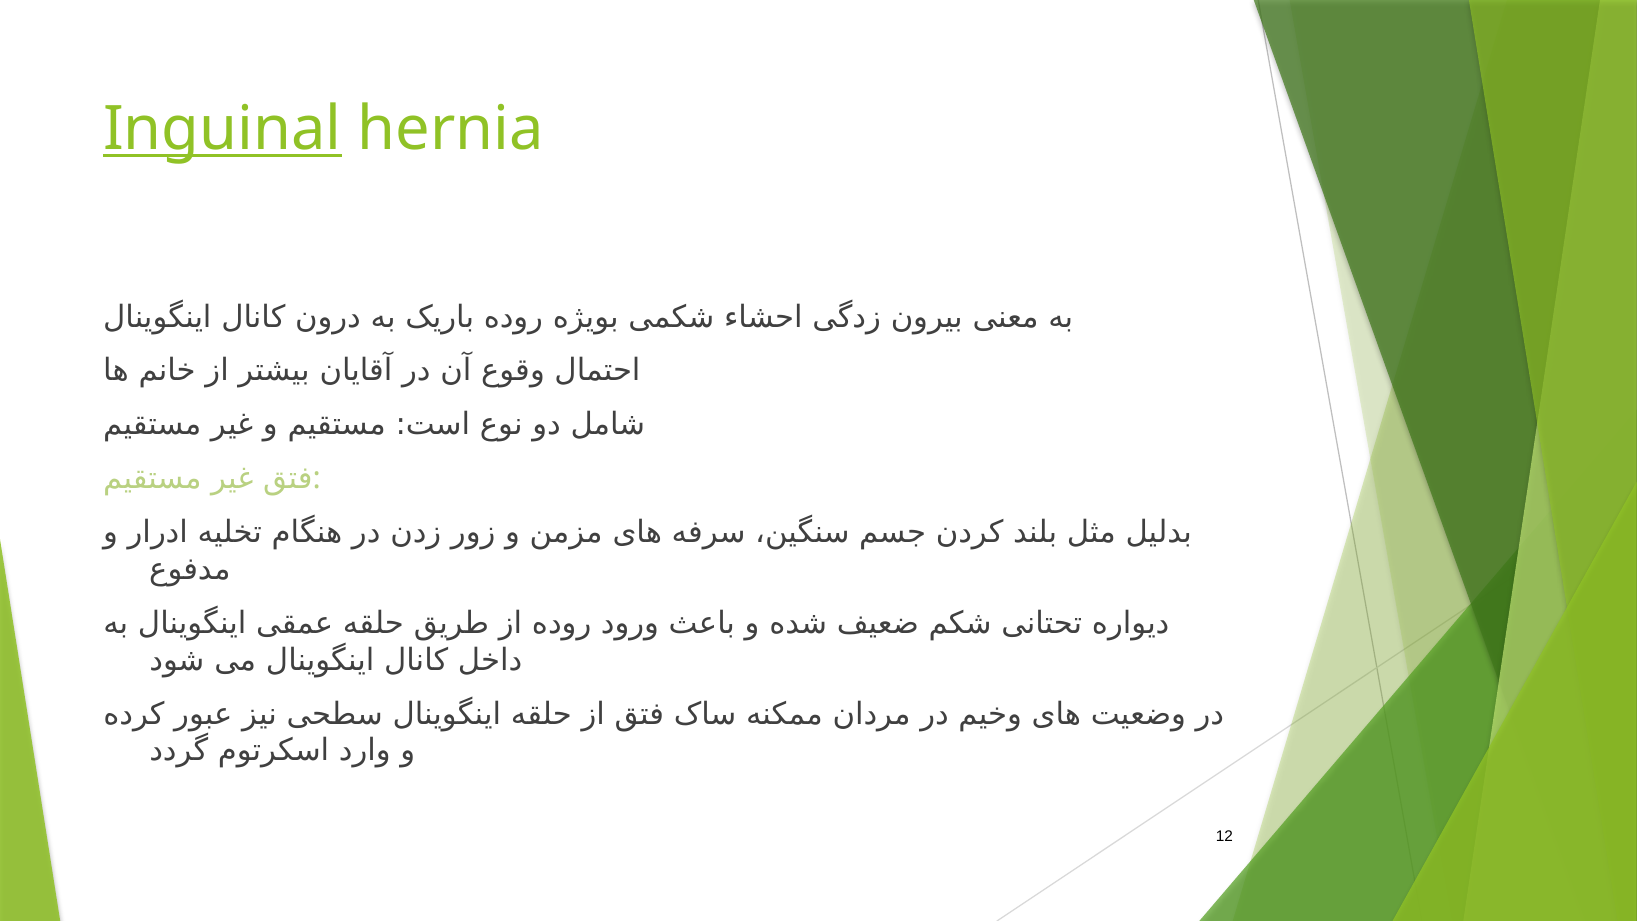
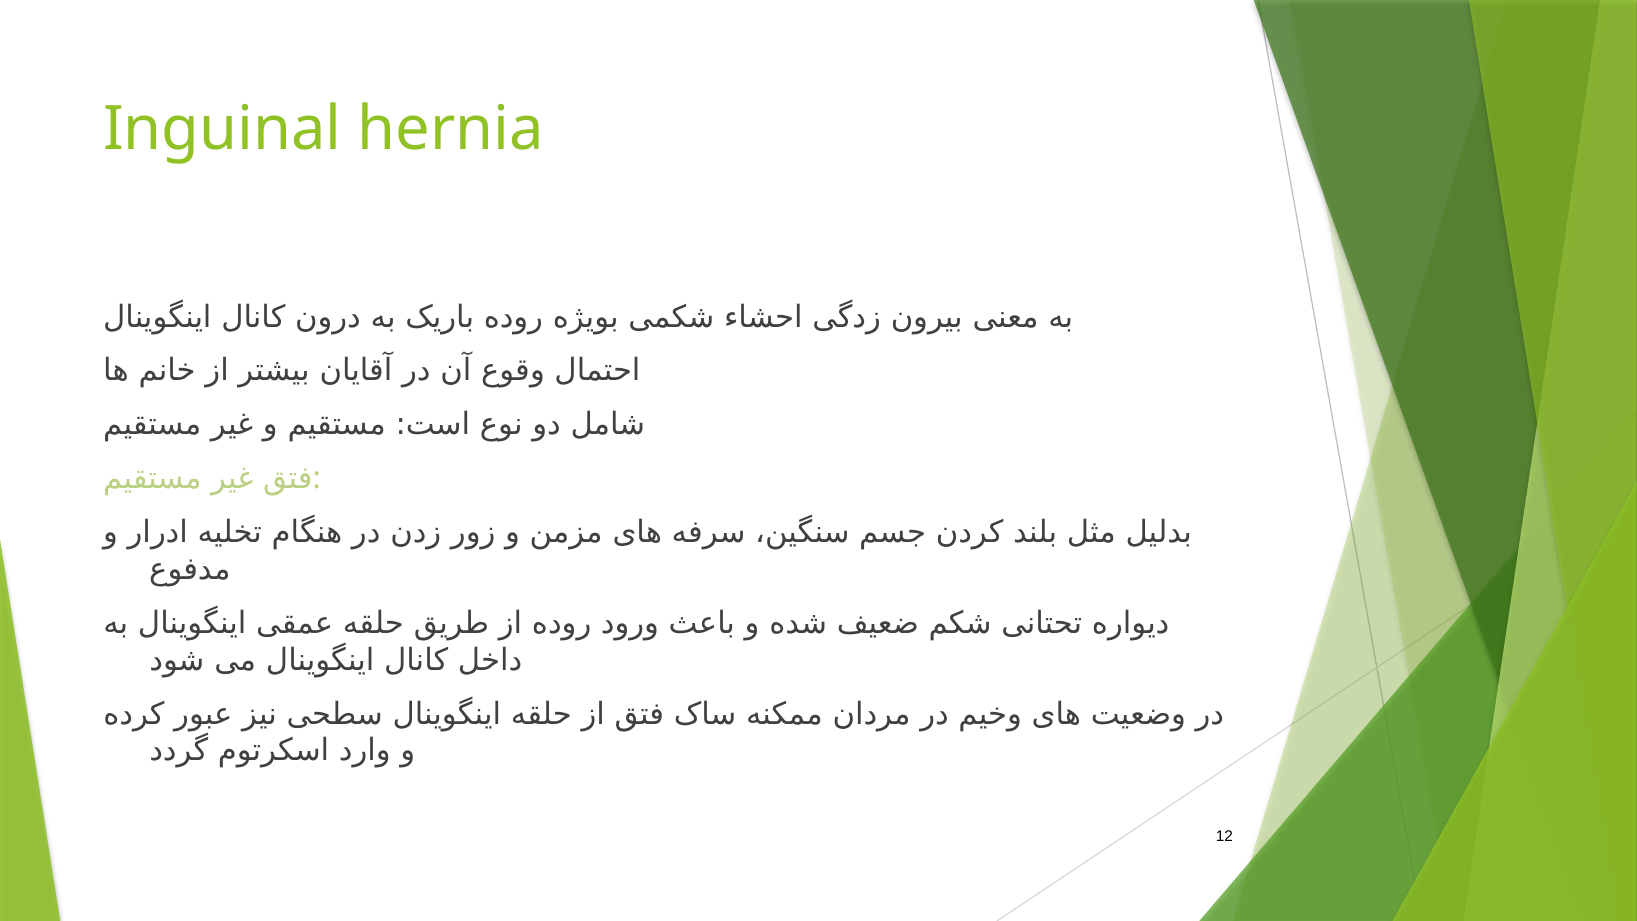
Inguinal underline: present -> none
